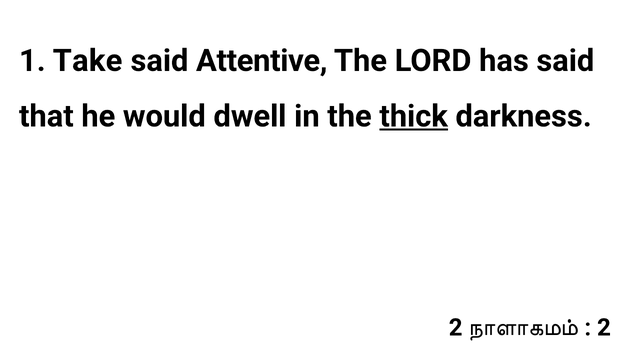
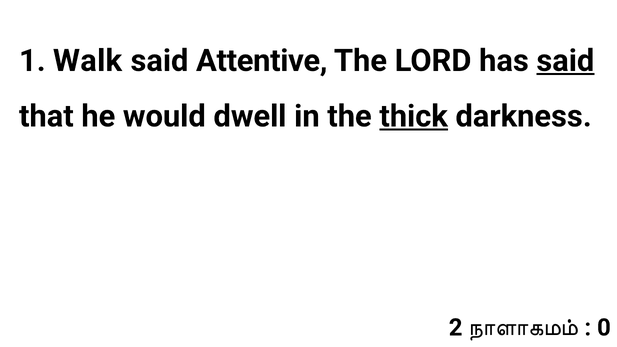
Take: Take -> Walk
said at (565, 61) underline: none -> present
2 at (604, 328): 2 -> 0
